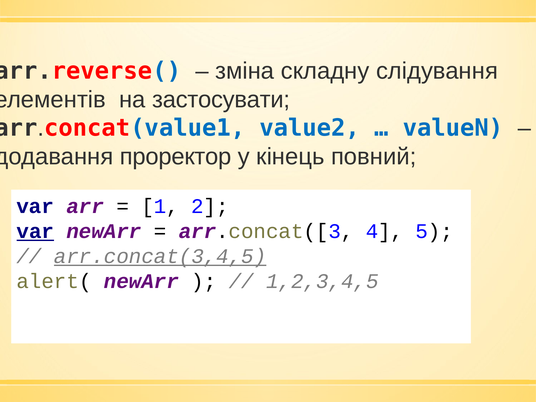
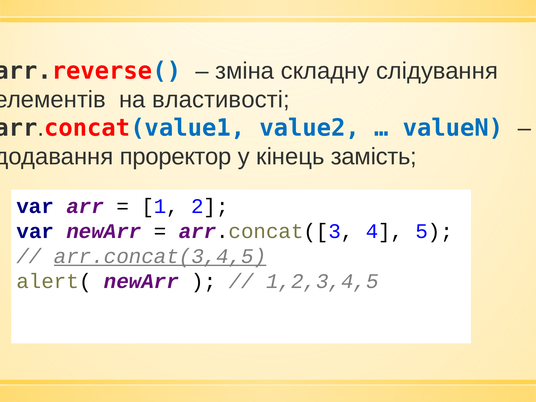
застосувати: застосувати -> властивості
повний: повний -> замість
var at (35, 231) underline: present -> none
